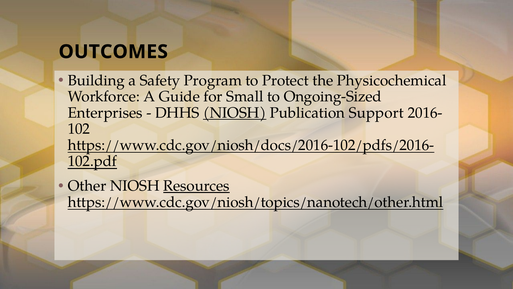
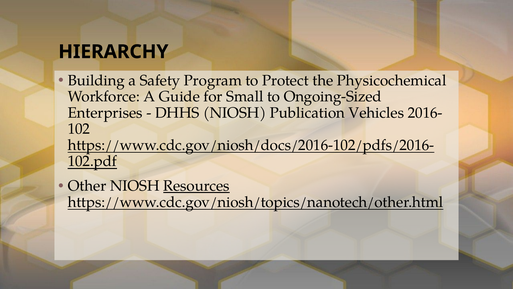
OUTCOMES: OUTCOMES -> HIERARCHY
NIOSH at (235, 113) underline: present -> none
Support: Support -> Vehicles
